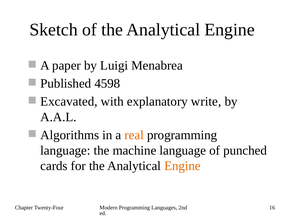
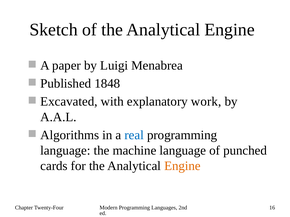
4598: 4598 -> 1848
write: write -> work
real colour: orange -> blue
